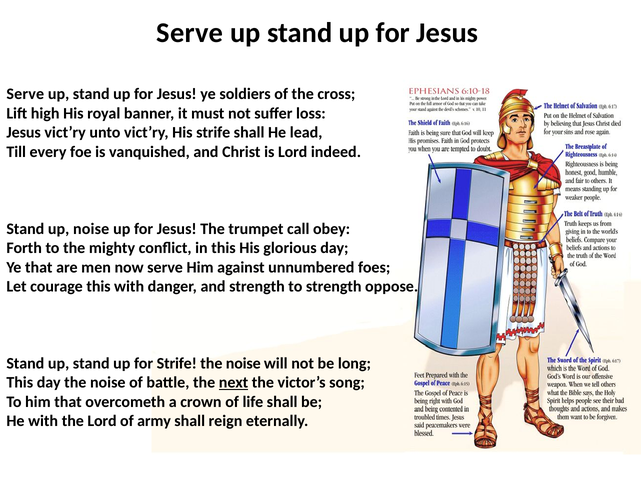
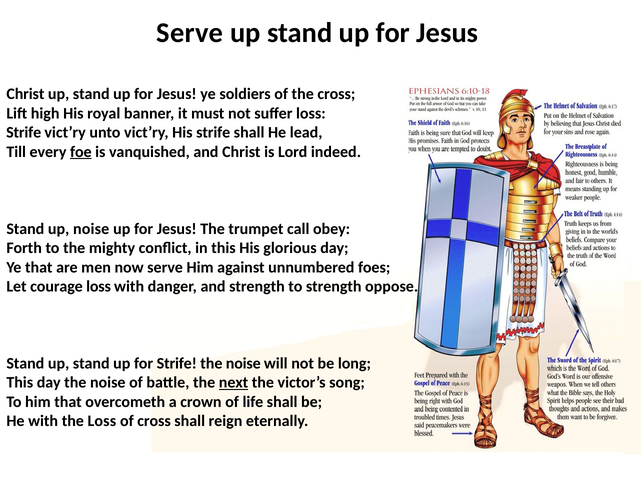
Serve at (25, 94): Serve -> Christ
Jesus at (24, 133): Jesus -> Strife
foe underline: none -> present
courage this: this -> loss
the Lord: Lord -> Loss
of army: army -> cross
